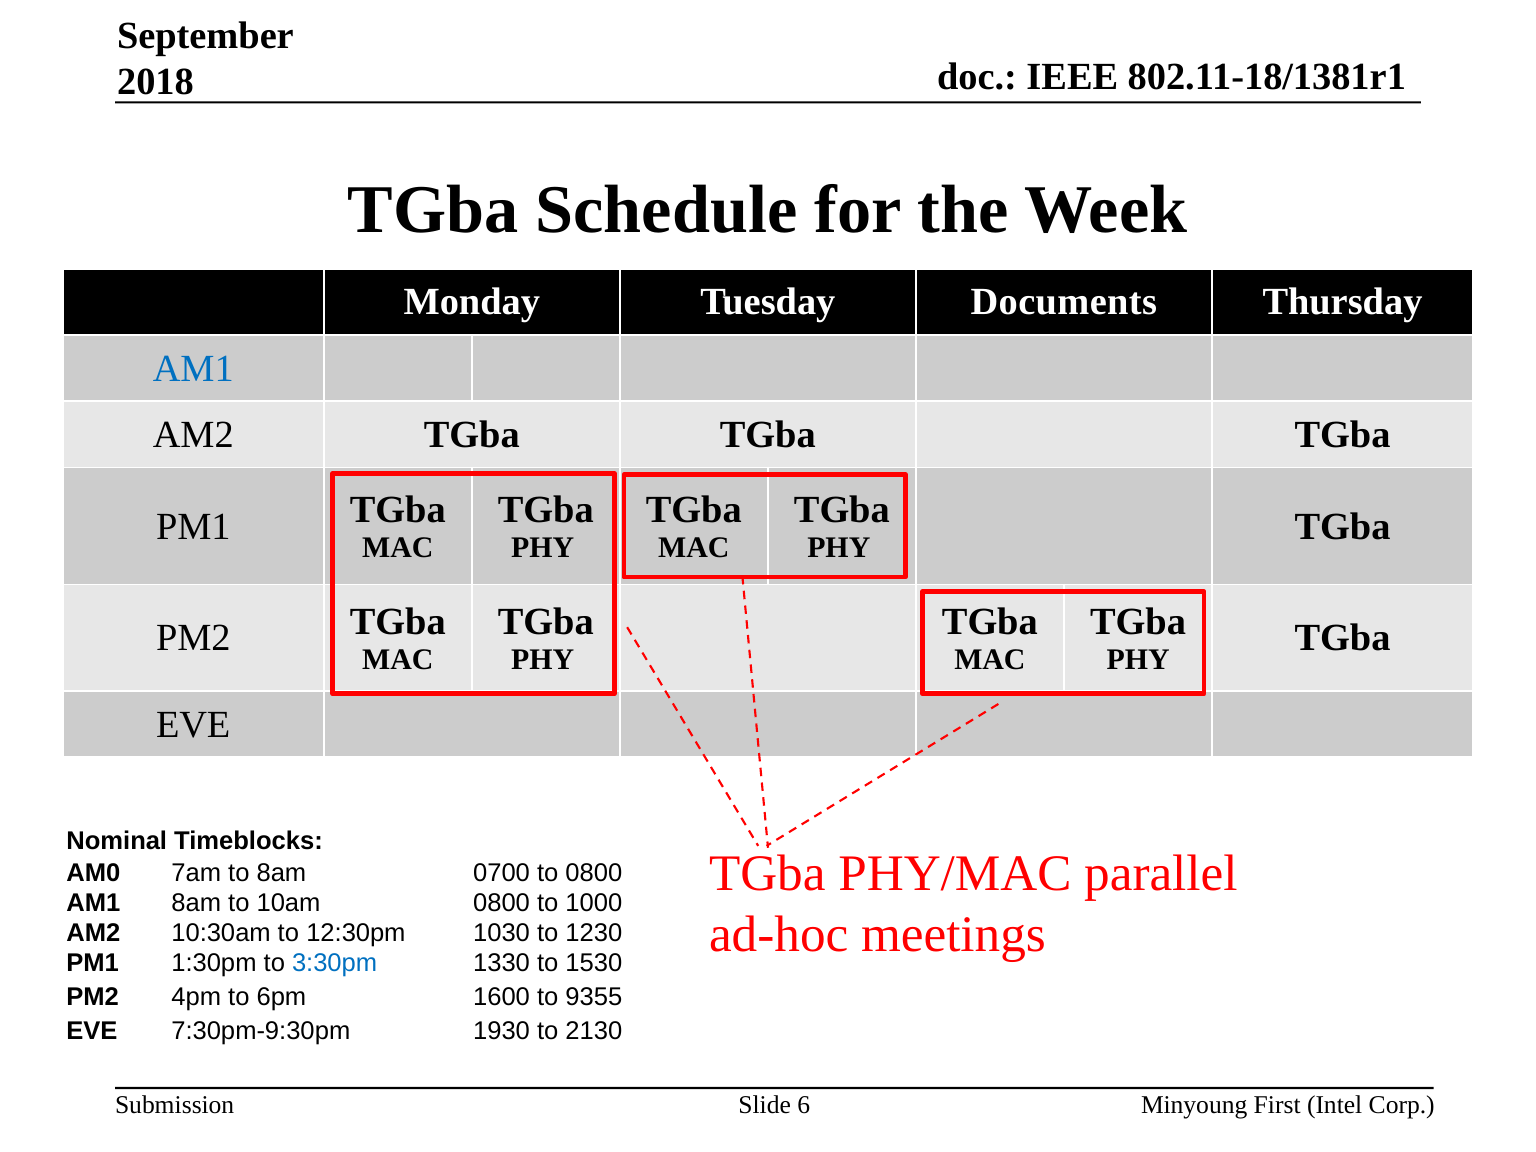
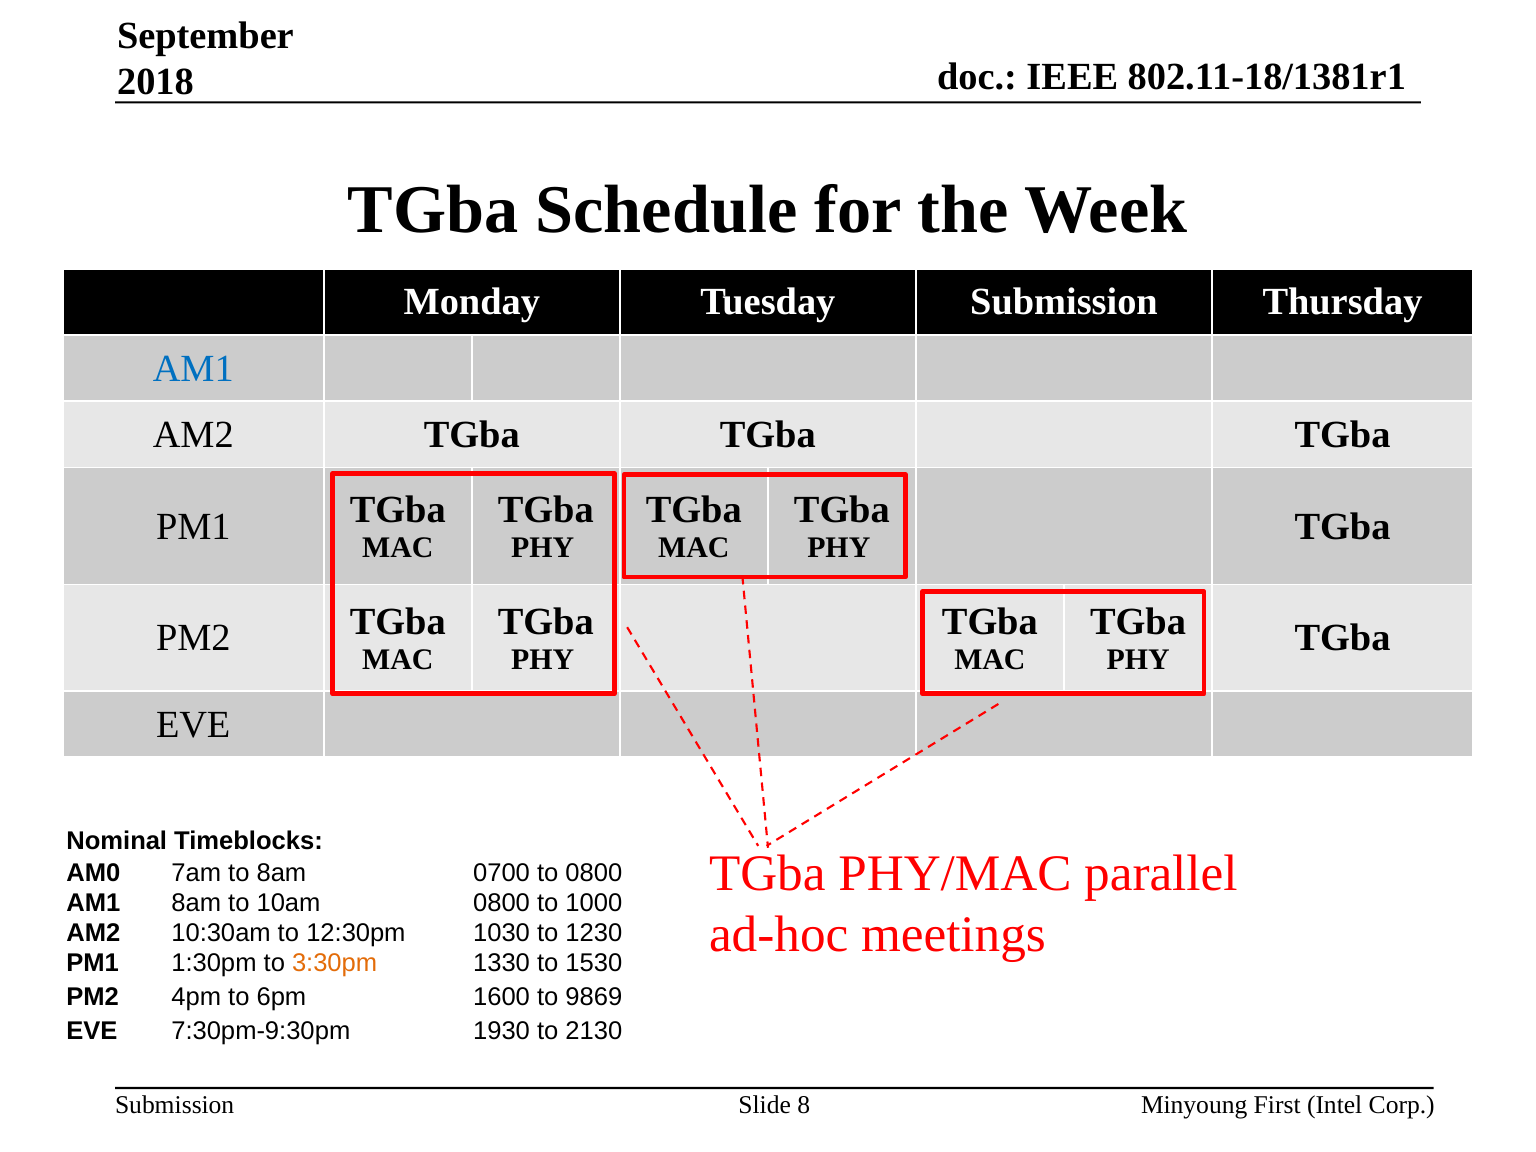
Tuesday Documents: Documents -> Submission
3:30pm colour: blue -> orange
9355: 9355 -> 9869
6: 6 -> 8
